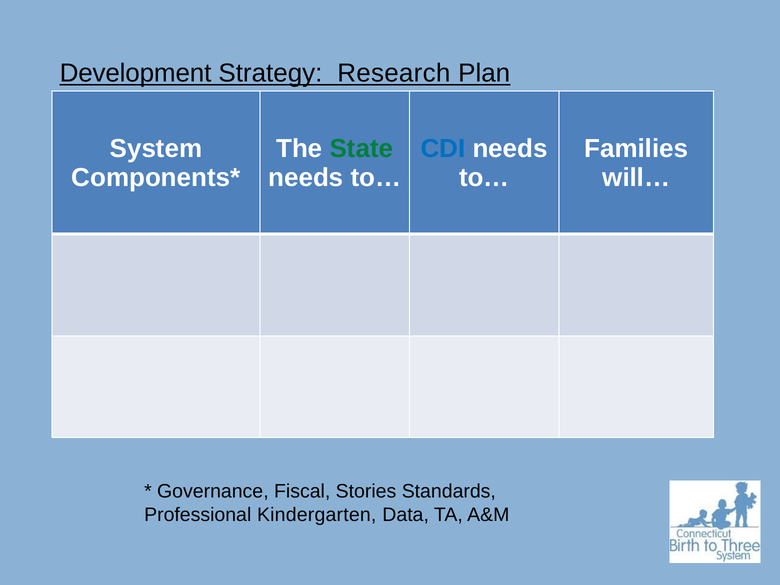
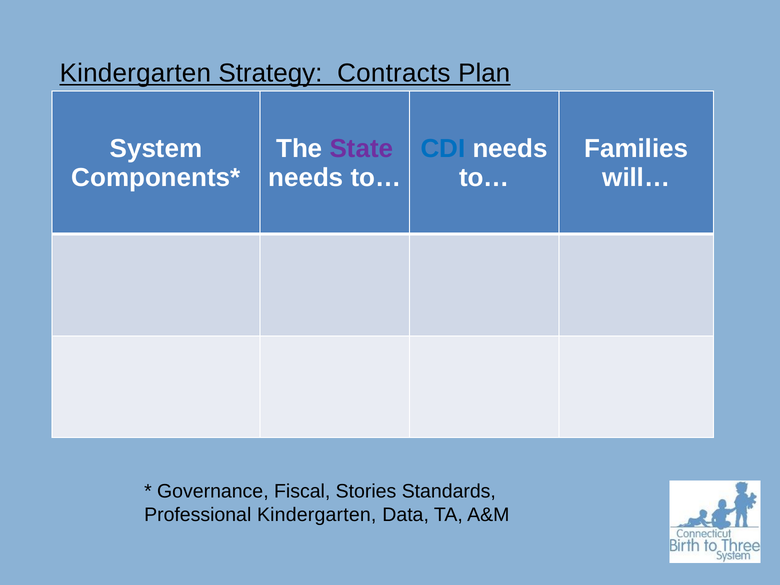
Development at (135, 73): Development -> Kindergarten
Research: Research -> Contracts
State colour: green -> purple
